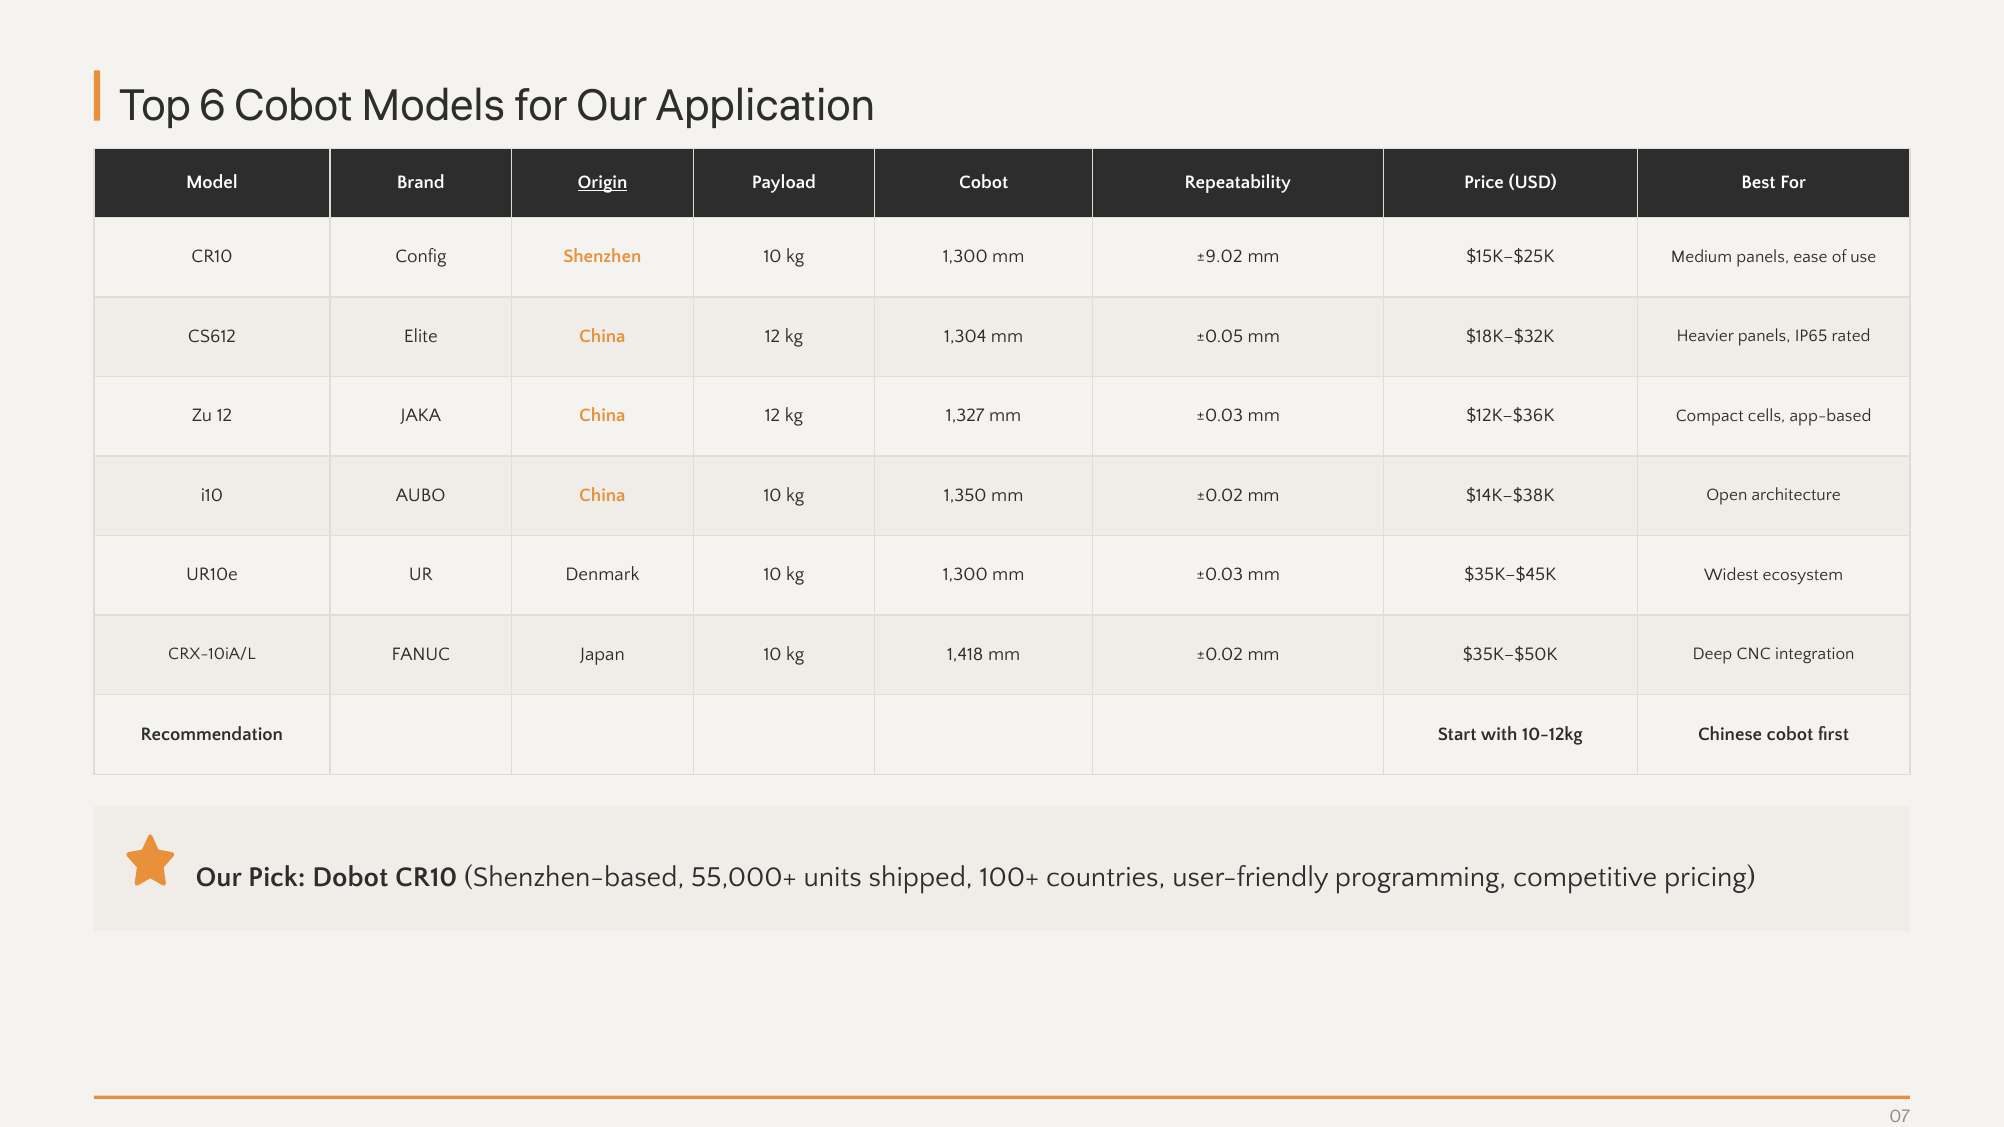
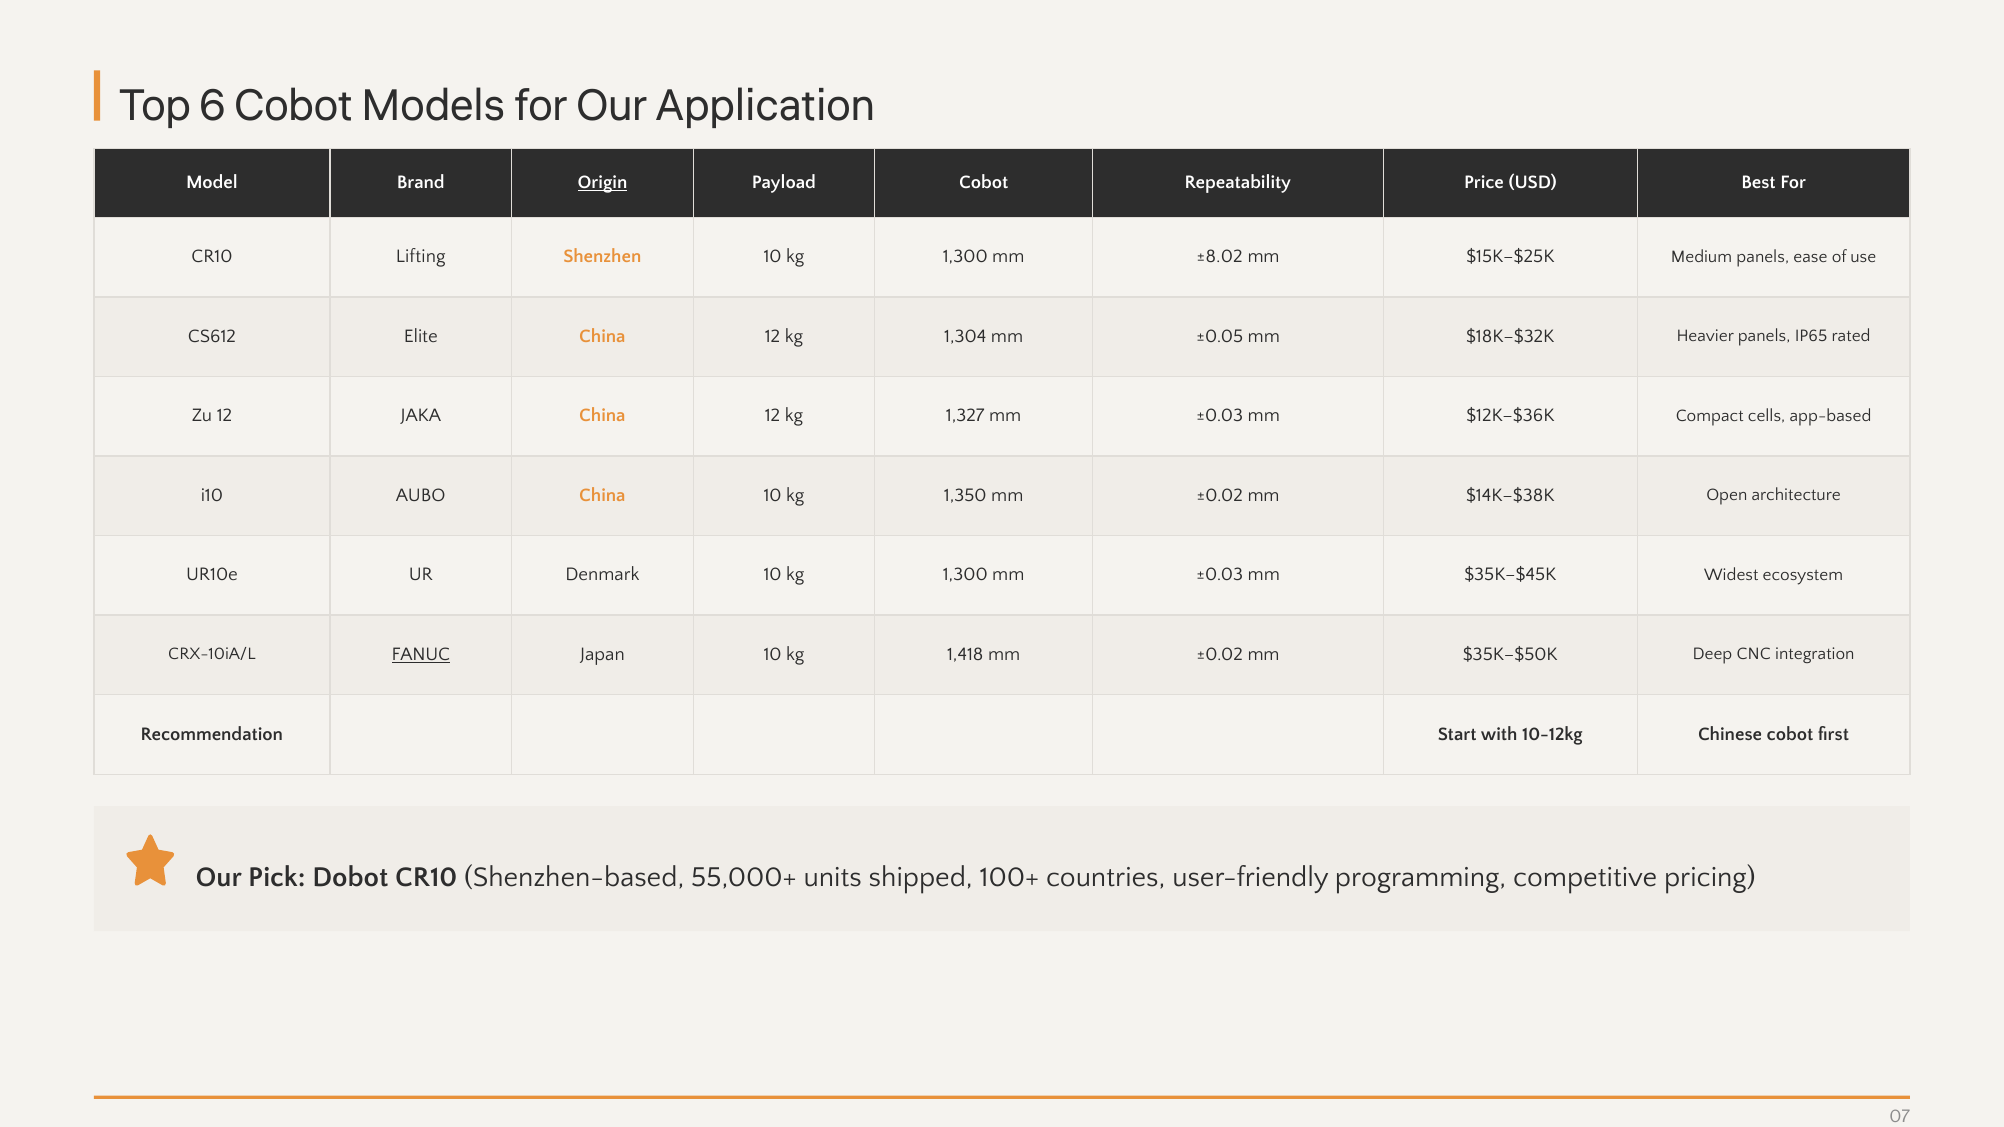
Config: Config -> Lifting
±9.02: ±9.02 -> ±8.02
FANUC underline: none -> present
